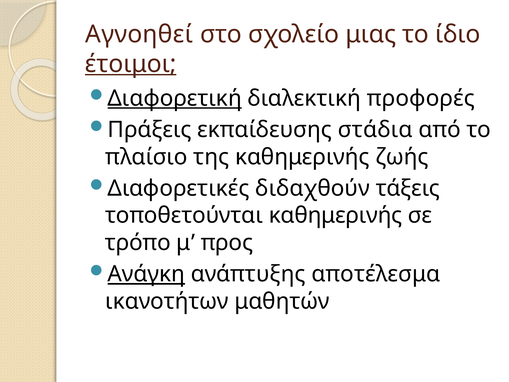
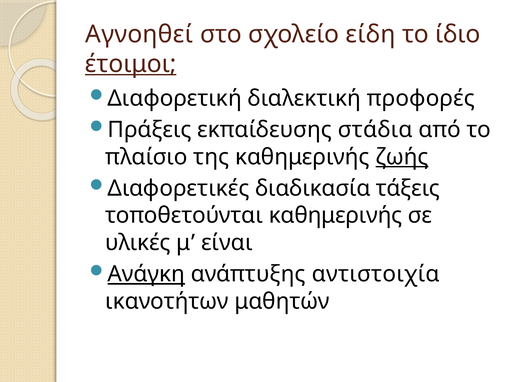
μιας: μιας -> είδη
Διαφορετική underline: present -> none
ζωής underline: none -> present
διδαχθούν: διδαχθούν -> διαδικασία
τρόπο: τρόπο -> υλικές
προς: προς -> είναι
αποτέλεσμα: αποτέλεσμα -> αντιστοιχία
